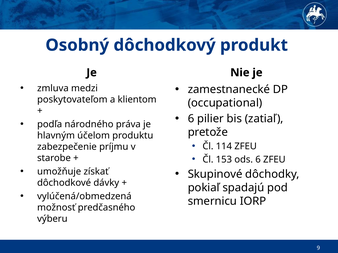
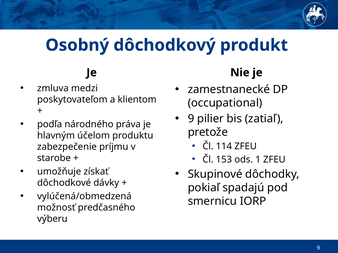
6 at (191, 119): 6 -> 9
ods 6: 6 -> 1
